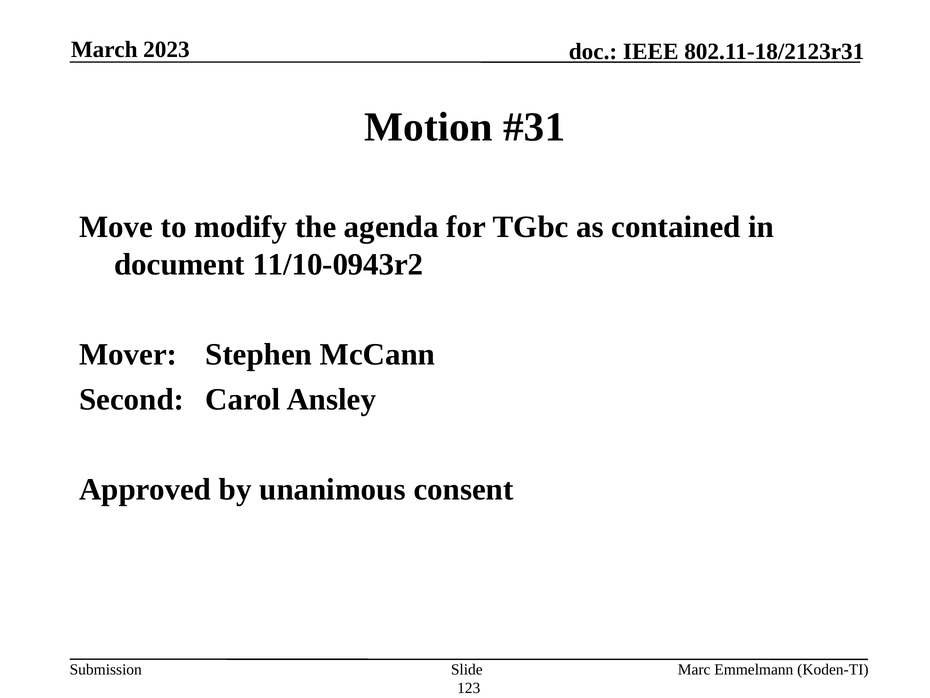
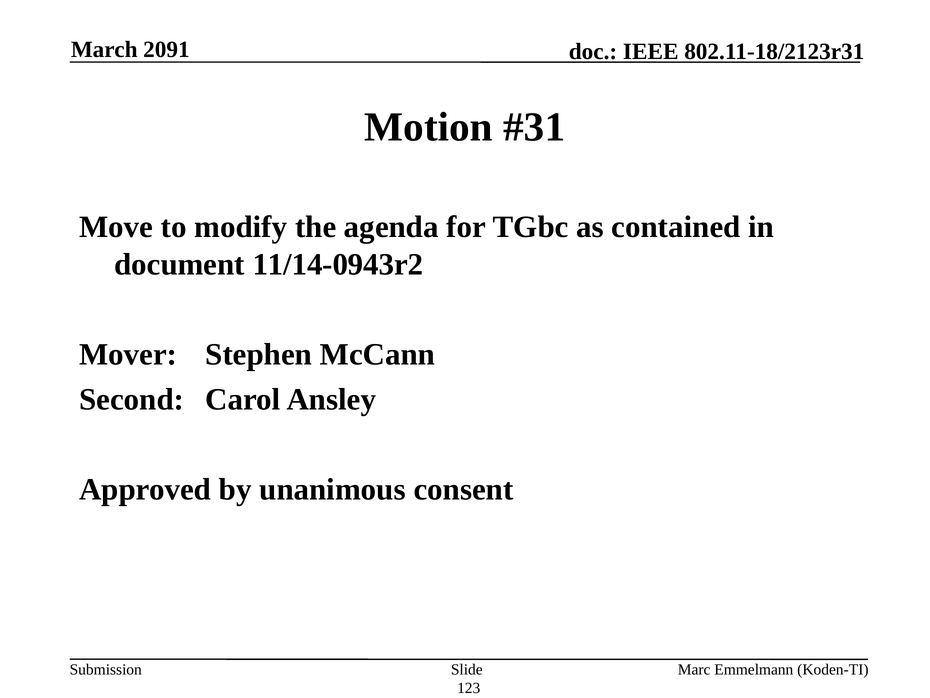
2023: 2023 -> 2091
11/10-0943r2: 11/10-0943r2 -> 11/14-0943r2
